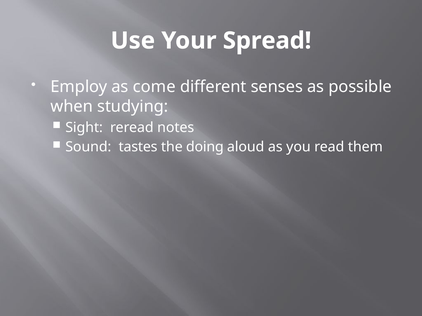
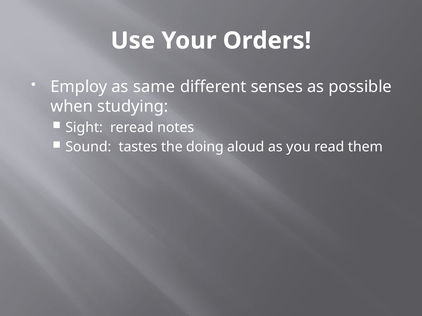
Spread: Spread -> Orders
come: come -> same
